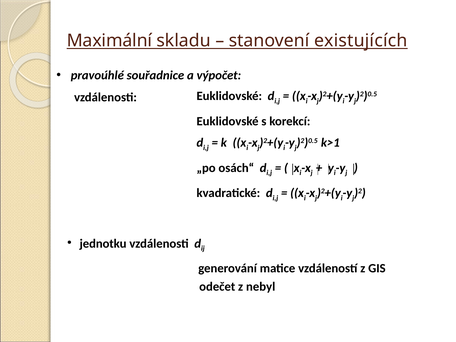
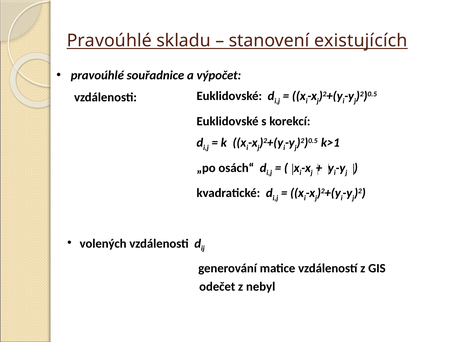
Maximální at (109, 41): Maximální -> Pravoúhlé
jednotku: jednotku -> volených
